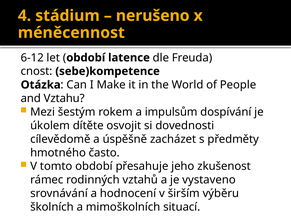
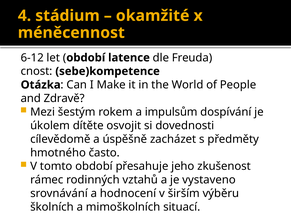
nerušeno: nerušeno -> okamžité
Vztahu: Vztahu -> Zdravě
